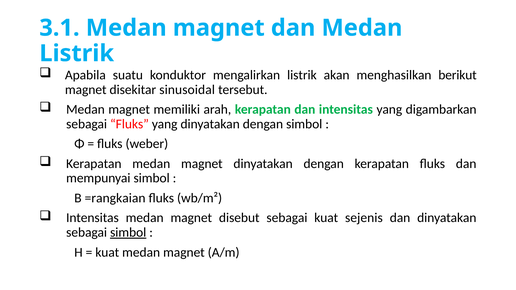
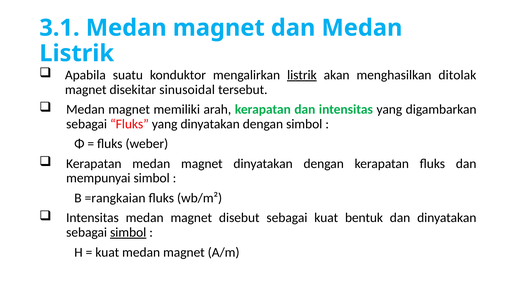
listrik at (302, 75) underline: none -> present
berikut: berikut -> ditolak
sejenis: sejenis -> bentuk
